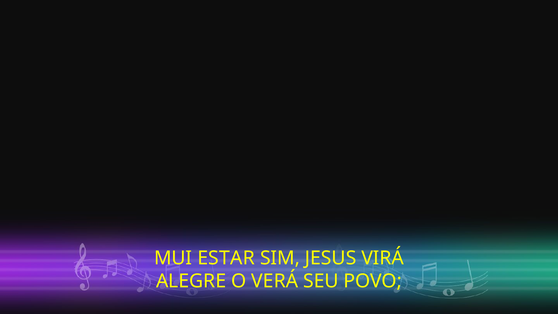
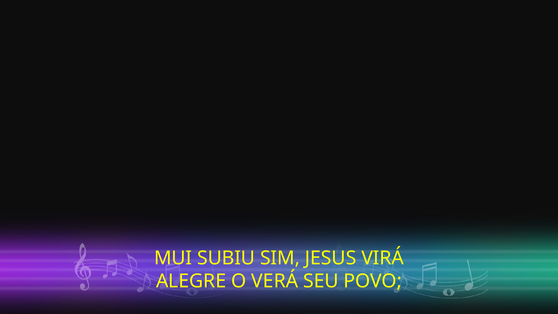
ESTAR: ESTAR -> SUBIU
